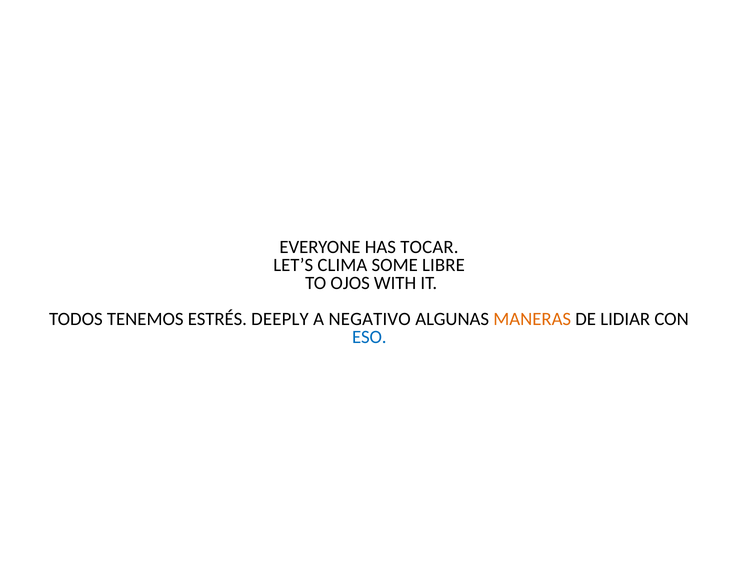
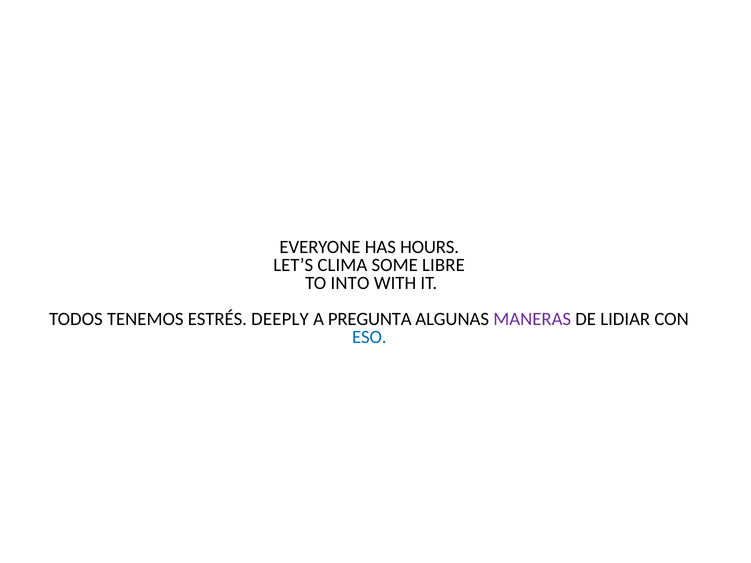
TOCAR: TOCAR -> HOURS
OJOS: OJOS -> INTO
NEGATIVO: NEGATIVO -> PREGUNTA
MANERAS colour: orange -> purple
